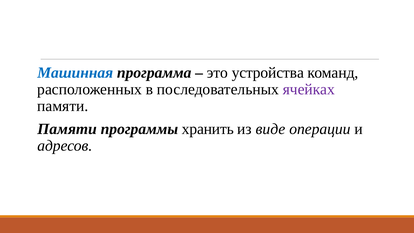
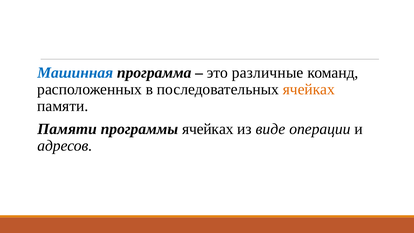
устройства: устройства -> различные
ячейках at (309, 89) colour: purple -> orange
программы хранить: хранить -> ячейках
